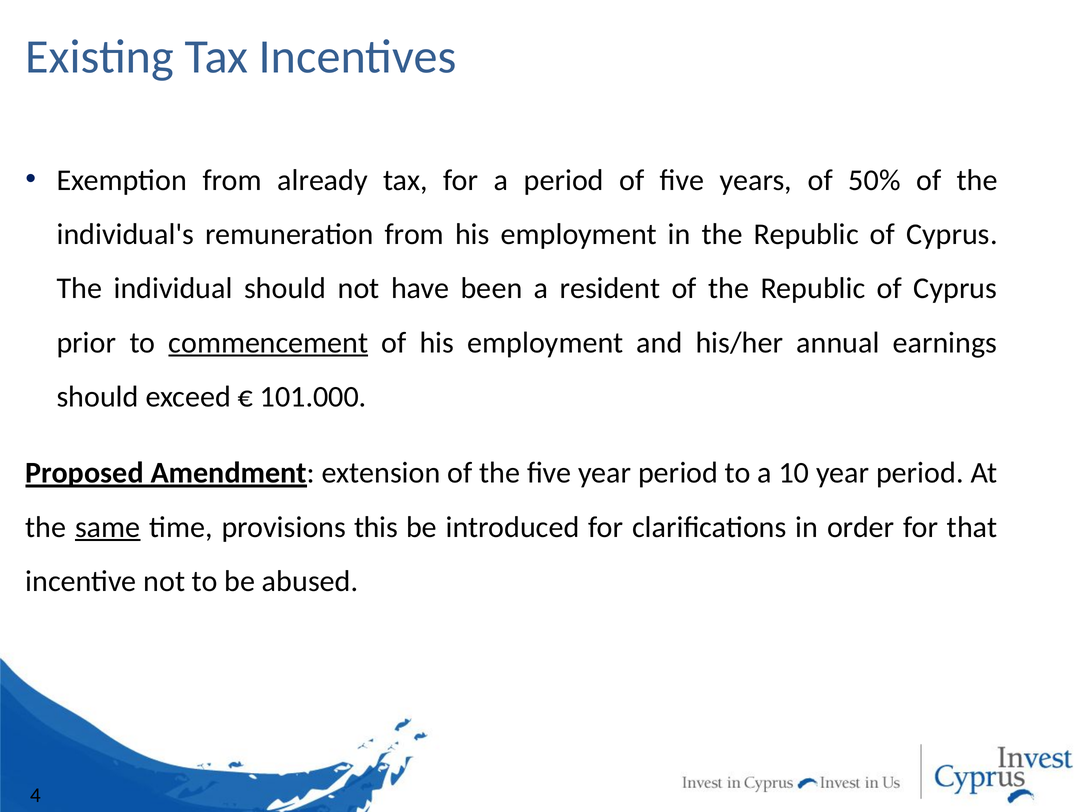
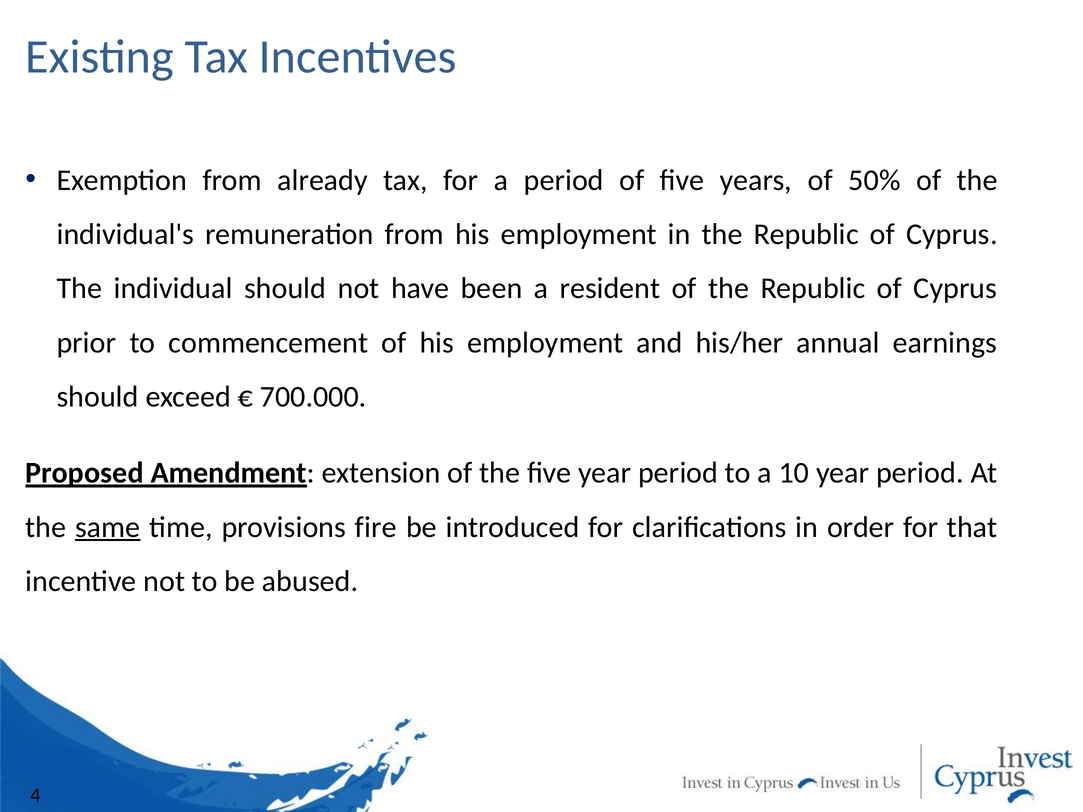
commencement underline: present -> none
101.000: 101.000 -> 700.000
this: this -> fire
